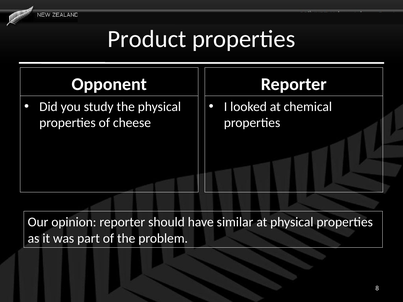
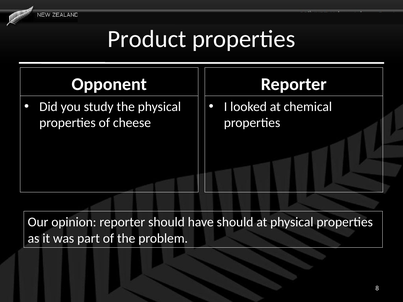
have similar: similar -> should
